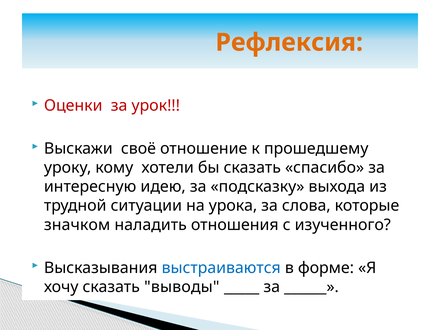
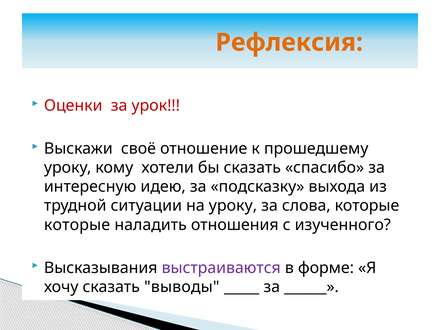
на урока: урока -> уроку
значком at (77, 225): значком -> которые
выстраиваются colour: blue -> purple
